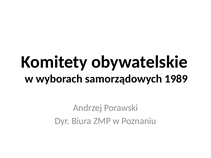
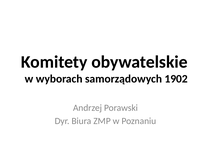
1989: 1989 -> 1902
